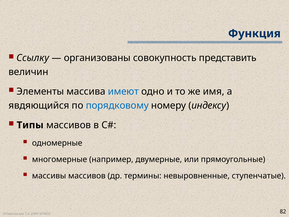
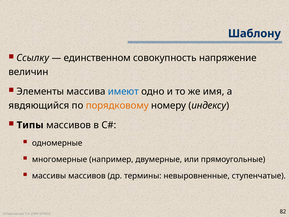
Функция: Функция -> Шаблону
организованы: организованы -> единственном
представить: представить -> напряжение
порядковому colour: blue -> orange
